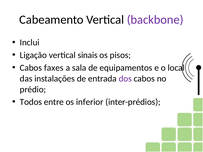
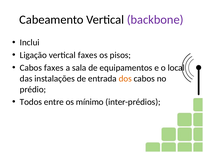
vertical sinais: sinais -> faxes
dos colour: purple -> orange
inferior: inferior -> mínimo
